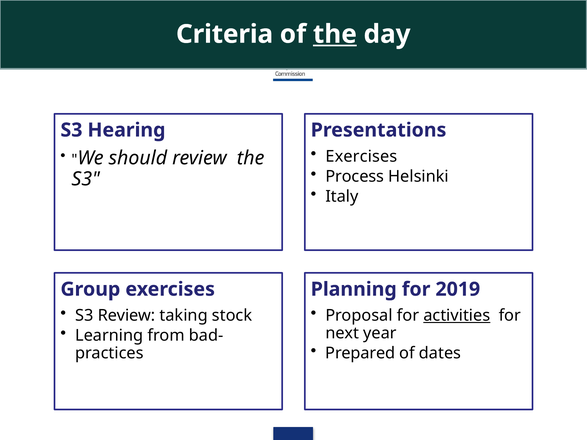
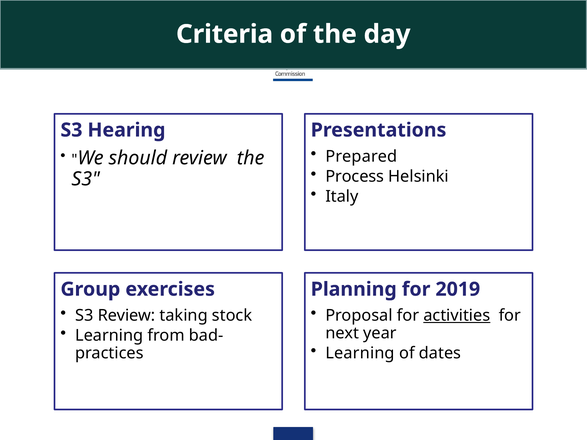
the at (335, 34) underline: present -> none
Exercises at (361, 156): Exercises -> Prepared
Prepared at (360, 353): Prepared -> Learning
